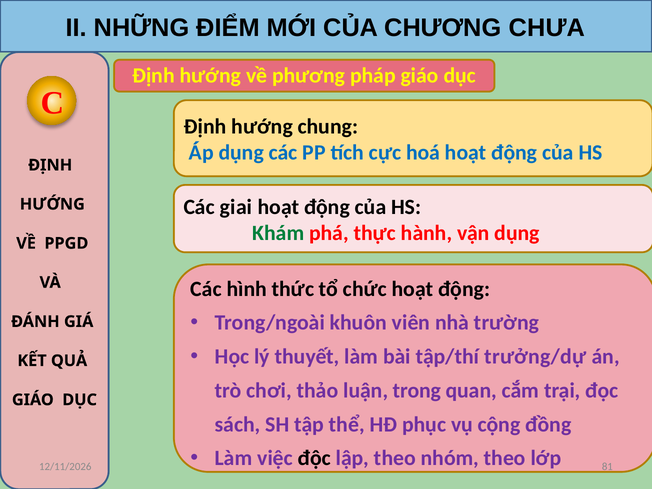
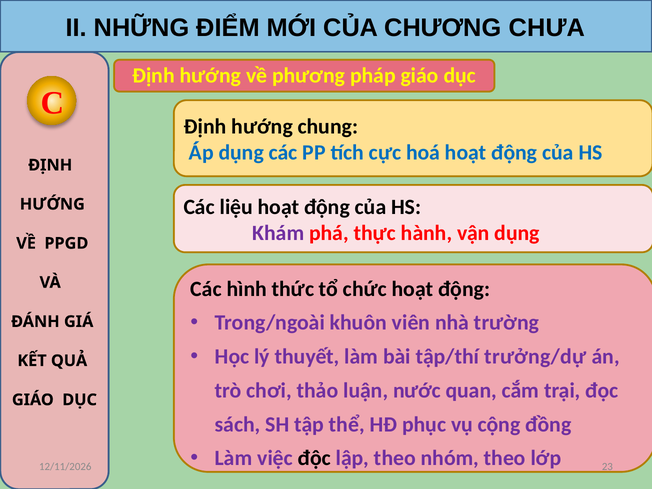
giai: giai -> liệu
Khám colour: green -> purple
trong: trong -> nước
81: 81 -> 23
